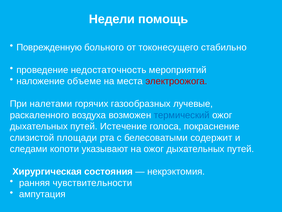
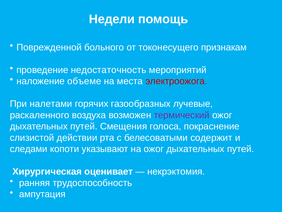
Поврежденную: Поврежденную -> Поврежденной
стабильно: стабильно -> признакам
термический colour: blue -> purple
Истечение: Истечение -> Смещения
площади: площади -> действии
состояния: состояния -> оценивает
чувствительности: чувствительности -> трудоспособность
